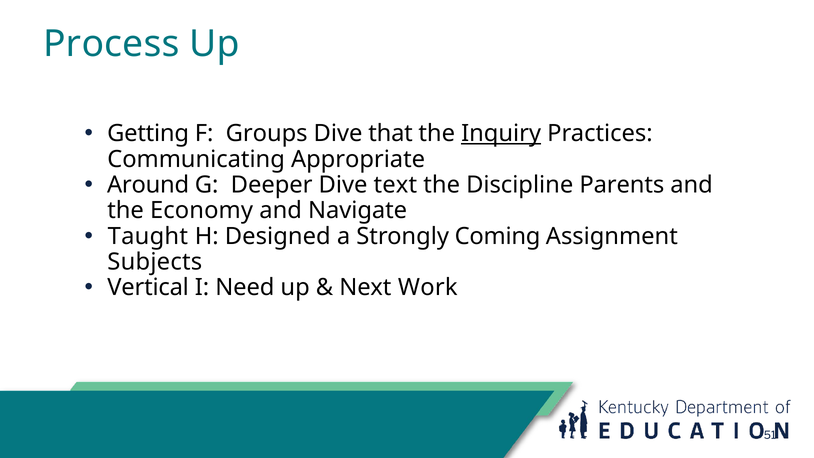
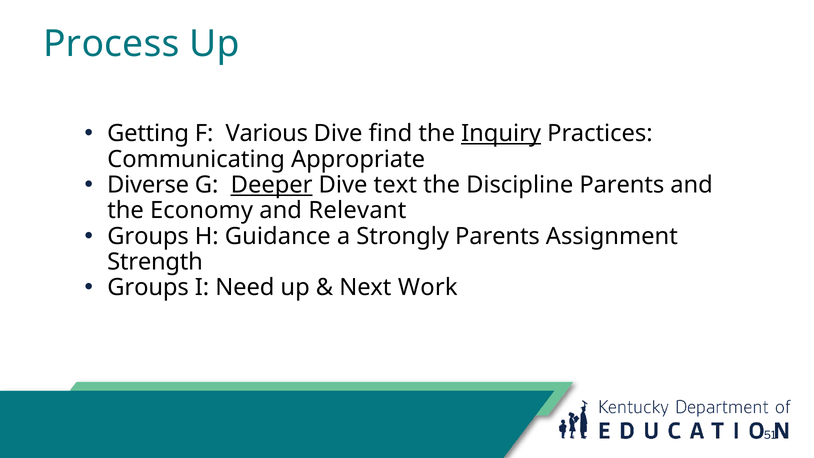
Groups: Groups -> Various
that: that -> find
Around: Around -> Diverse
Deeper underline: none -> present
Navigate: Navigate -> Relevant
Taught at (148, 236): Taught -> Groups
Designed: Designed -> Guidance
Strongly Coming: Coming -> Parents
Subjects: Subjects -> Strength
Vertical at (148, 287): Vertical -> Groups
